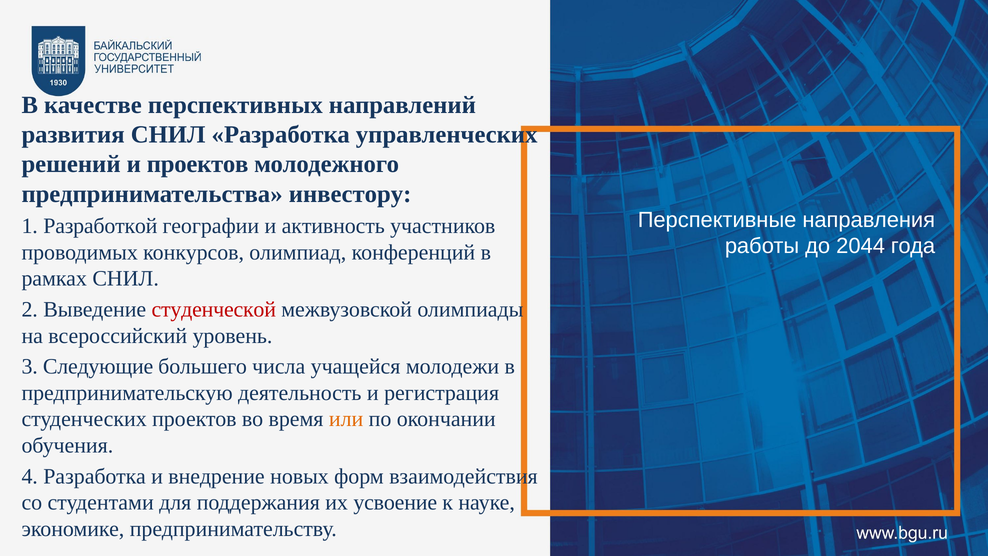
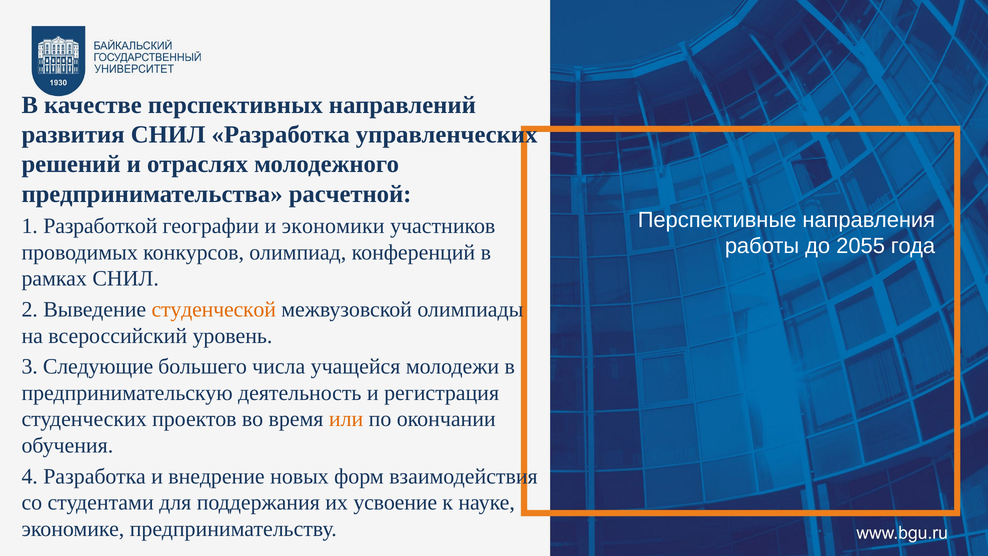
и проектов: проектов -> отраслях
инвестору: инвестору -> расчетной
активность: активность -> экономики
2044: 2044 -> 2055
студенческой colour: red -> orange
